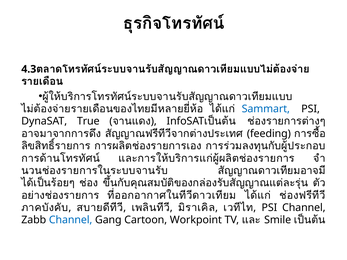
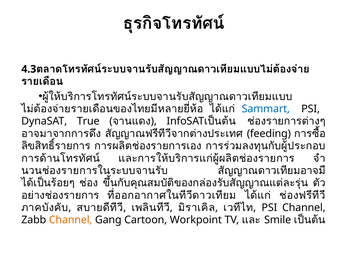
Channel at (71, 220) colour: blue -> orange
